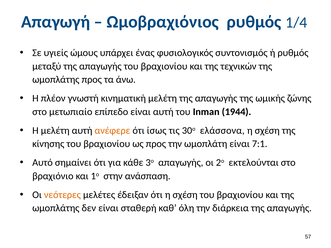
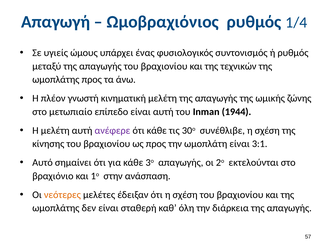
ανέφερε colour: orange -> purple
ότι ίσως: ίσως -> κάθε
ελάσσονα: ελάσσονα -> συνέθλιβε
7:1: 7:1 -> 3:1
